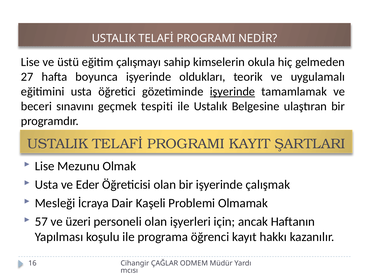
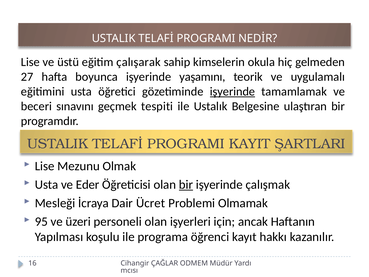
çalışmayı: çalışmayı -> çalışarak
oldukları: oldukları -> yaşamını
bir at (186, 185) underline: none -> present
Kaşeli: Kaşeli -> Ücret
57: 57 -> 95
